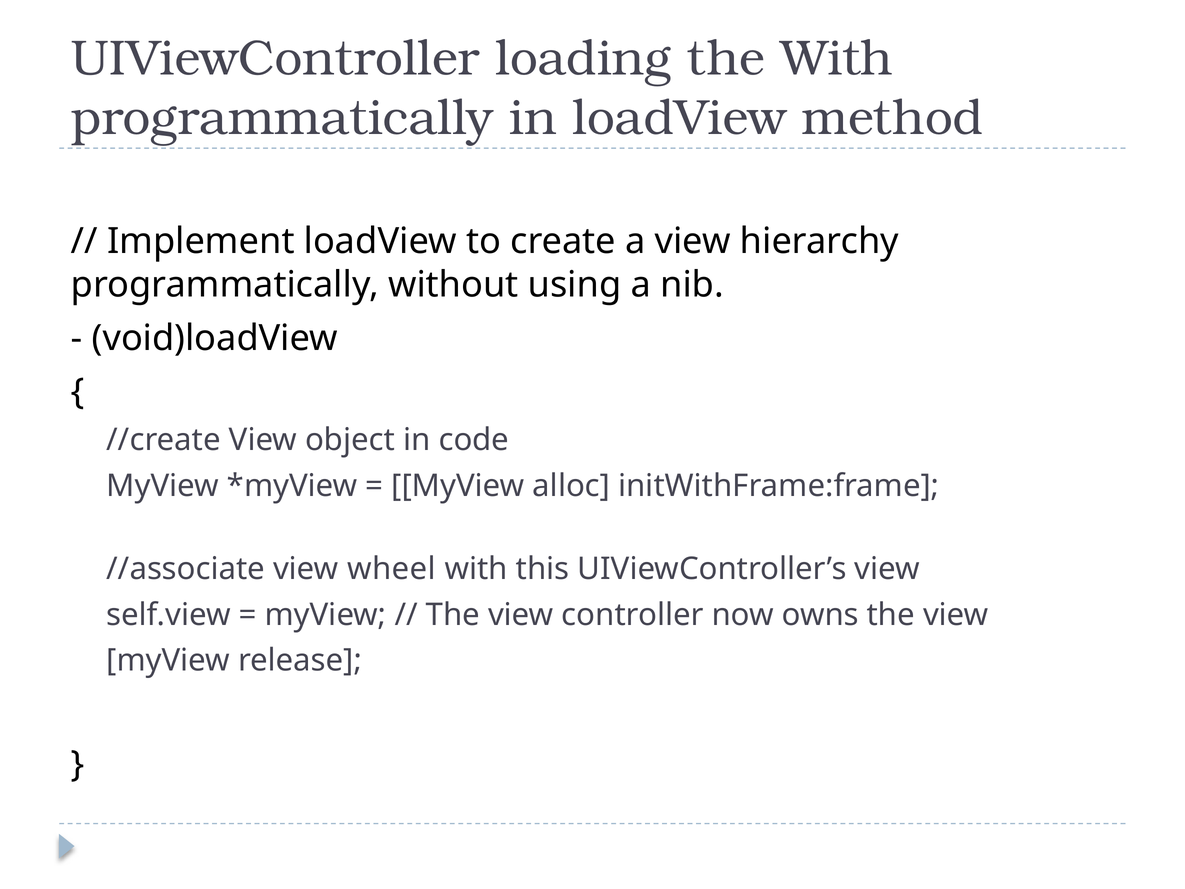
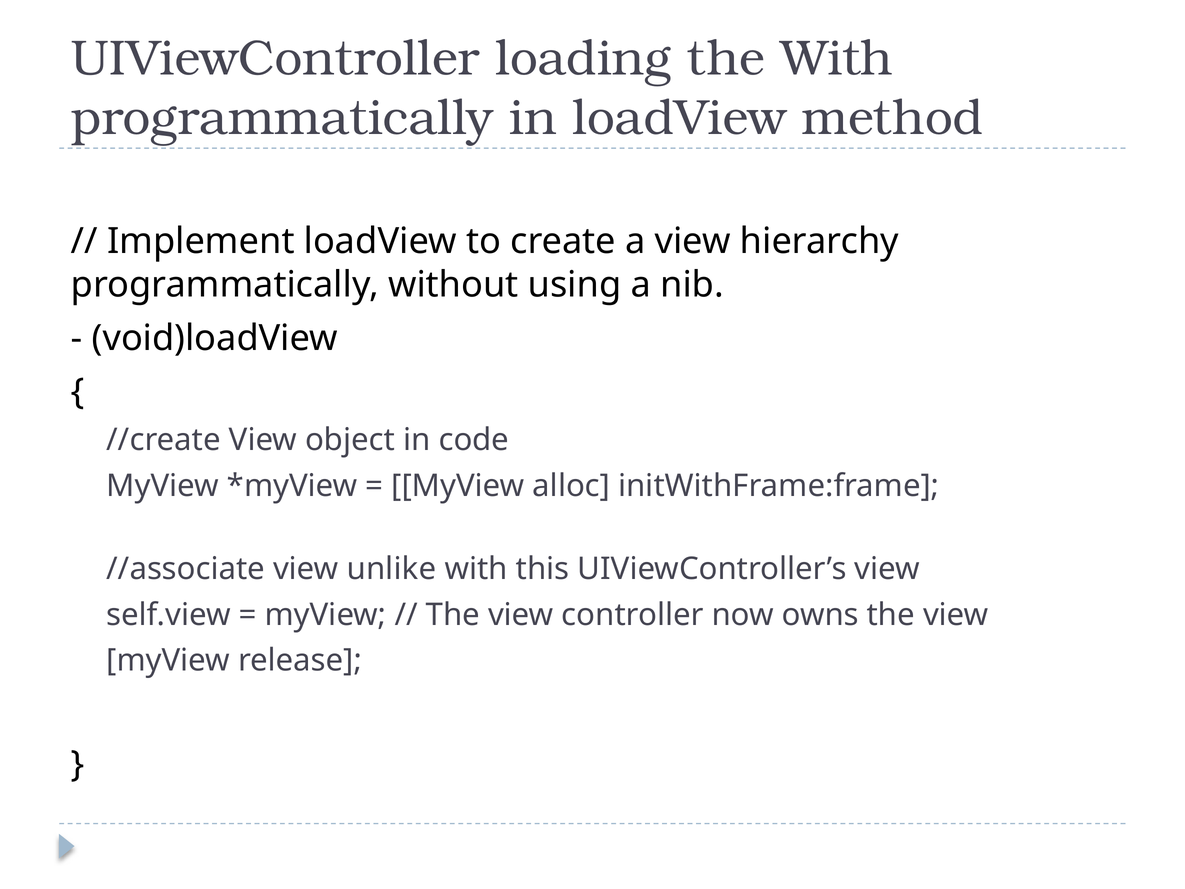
wheel: wheel -> unlike
